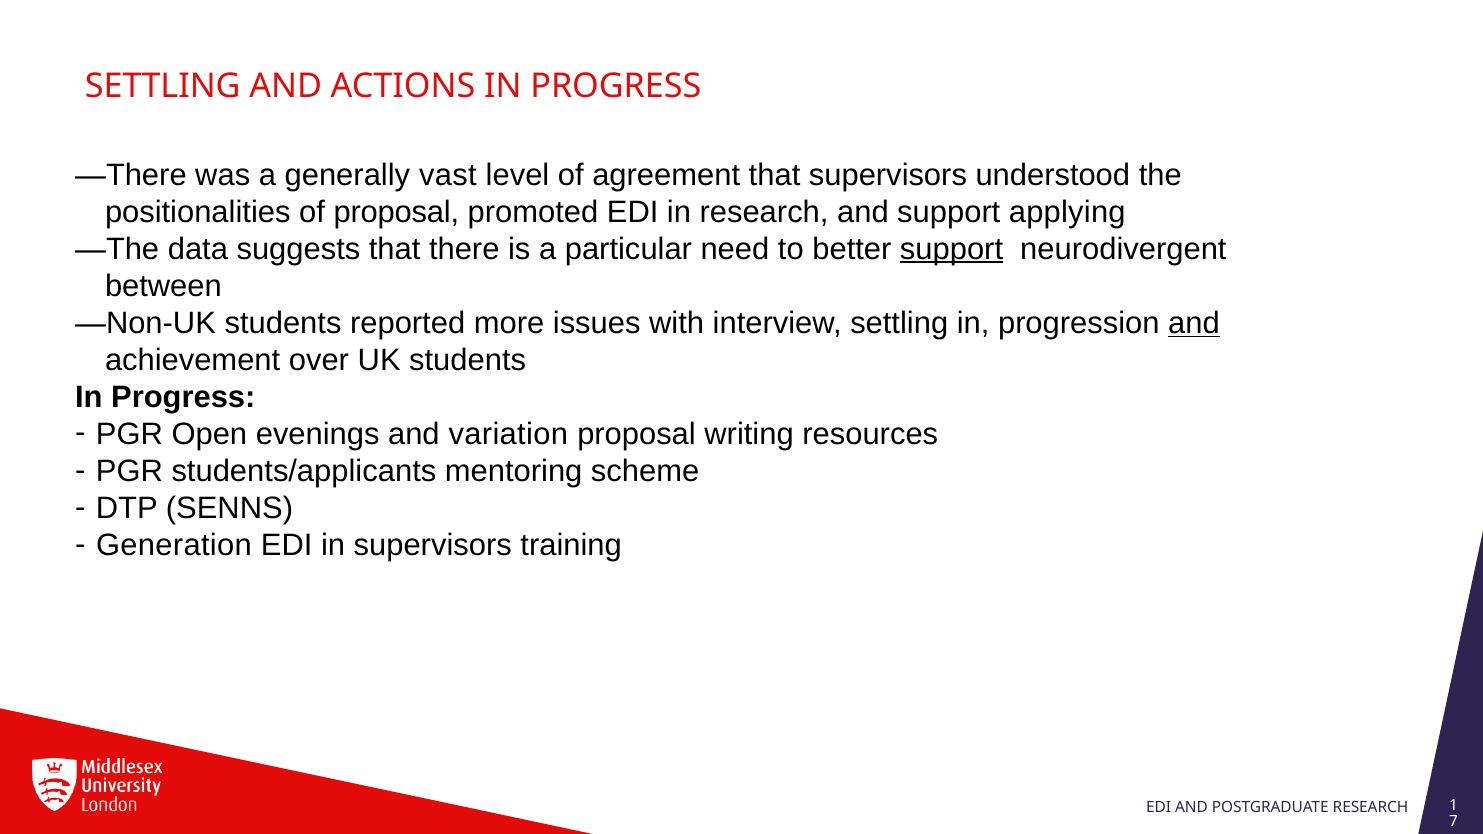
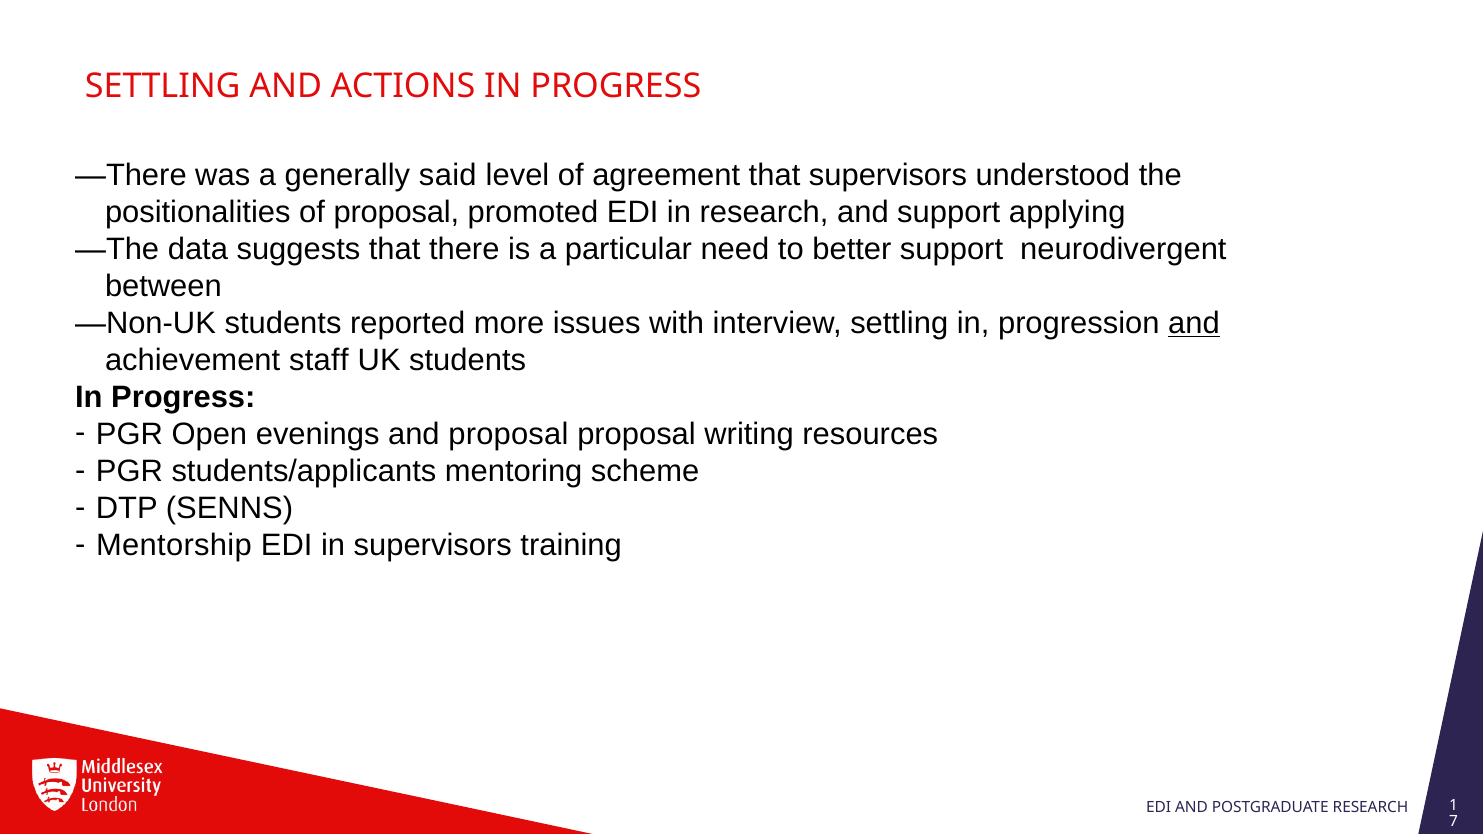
vast: vast -> said
support at (952, 249) underline: present -> none
over: over -> staff
and variation: variation -> proposal
Generation: Generation -> Mentorship
